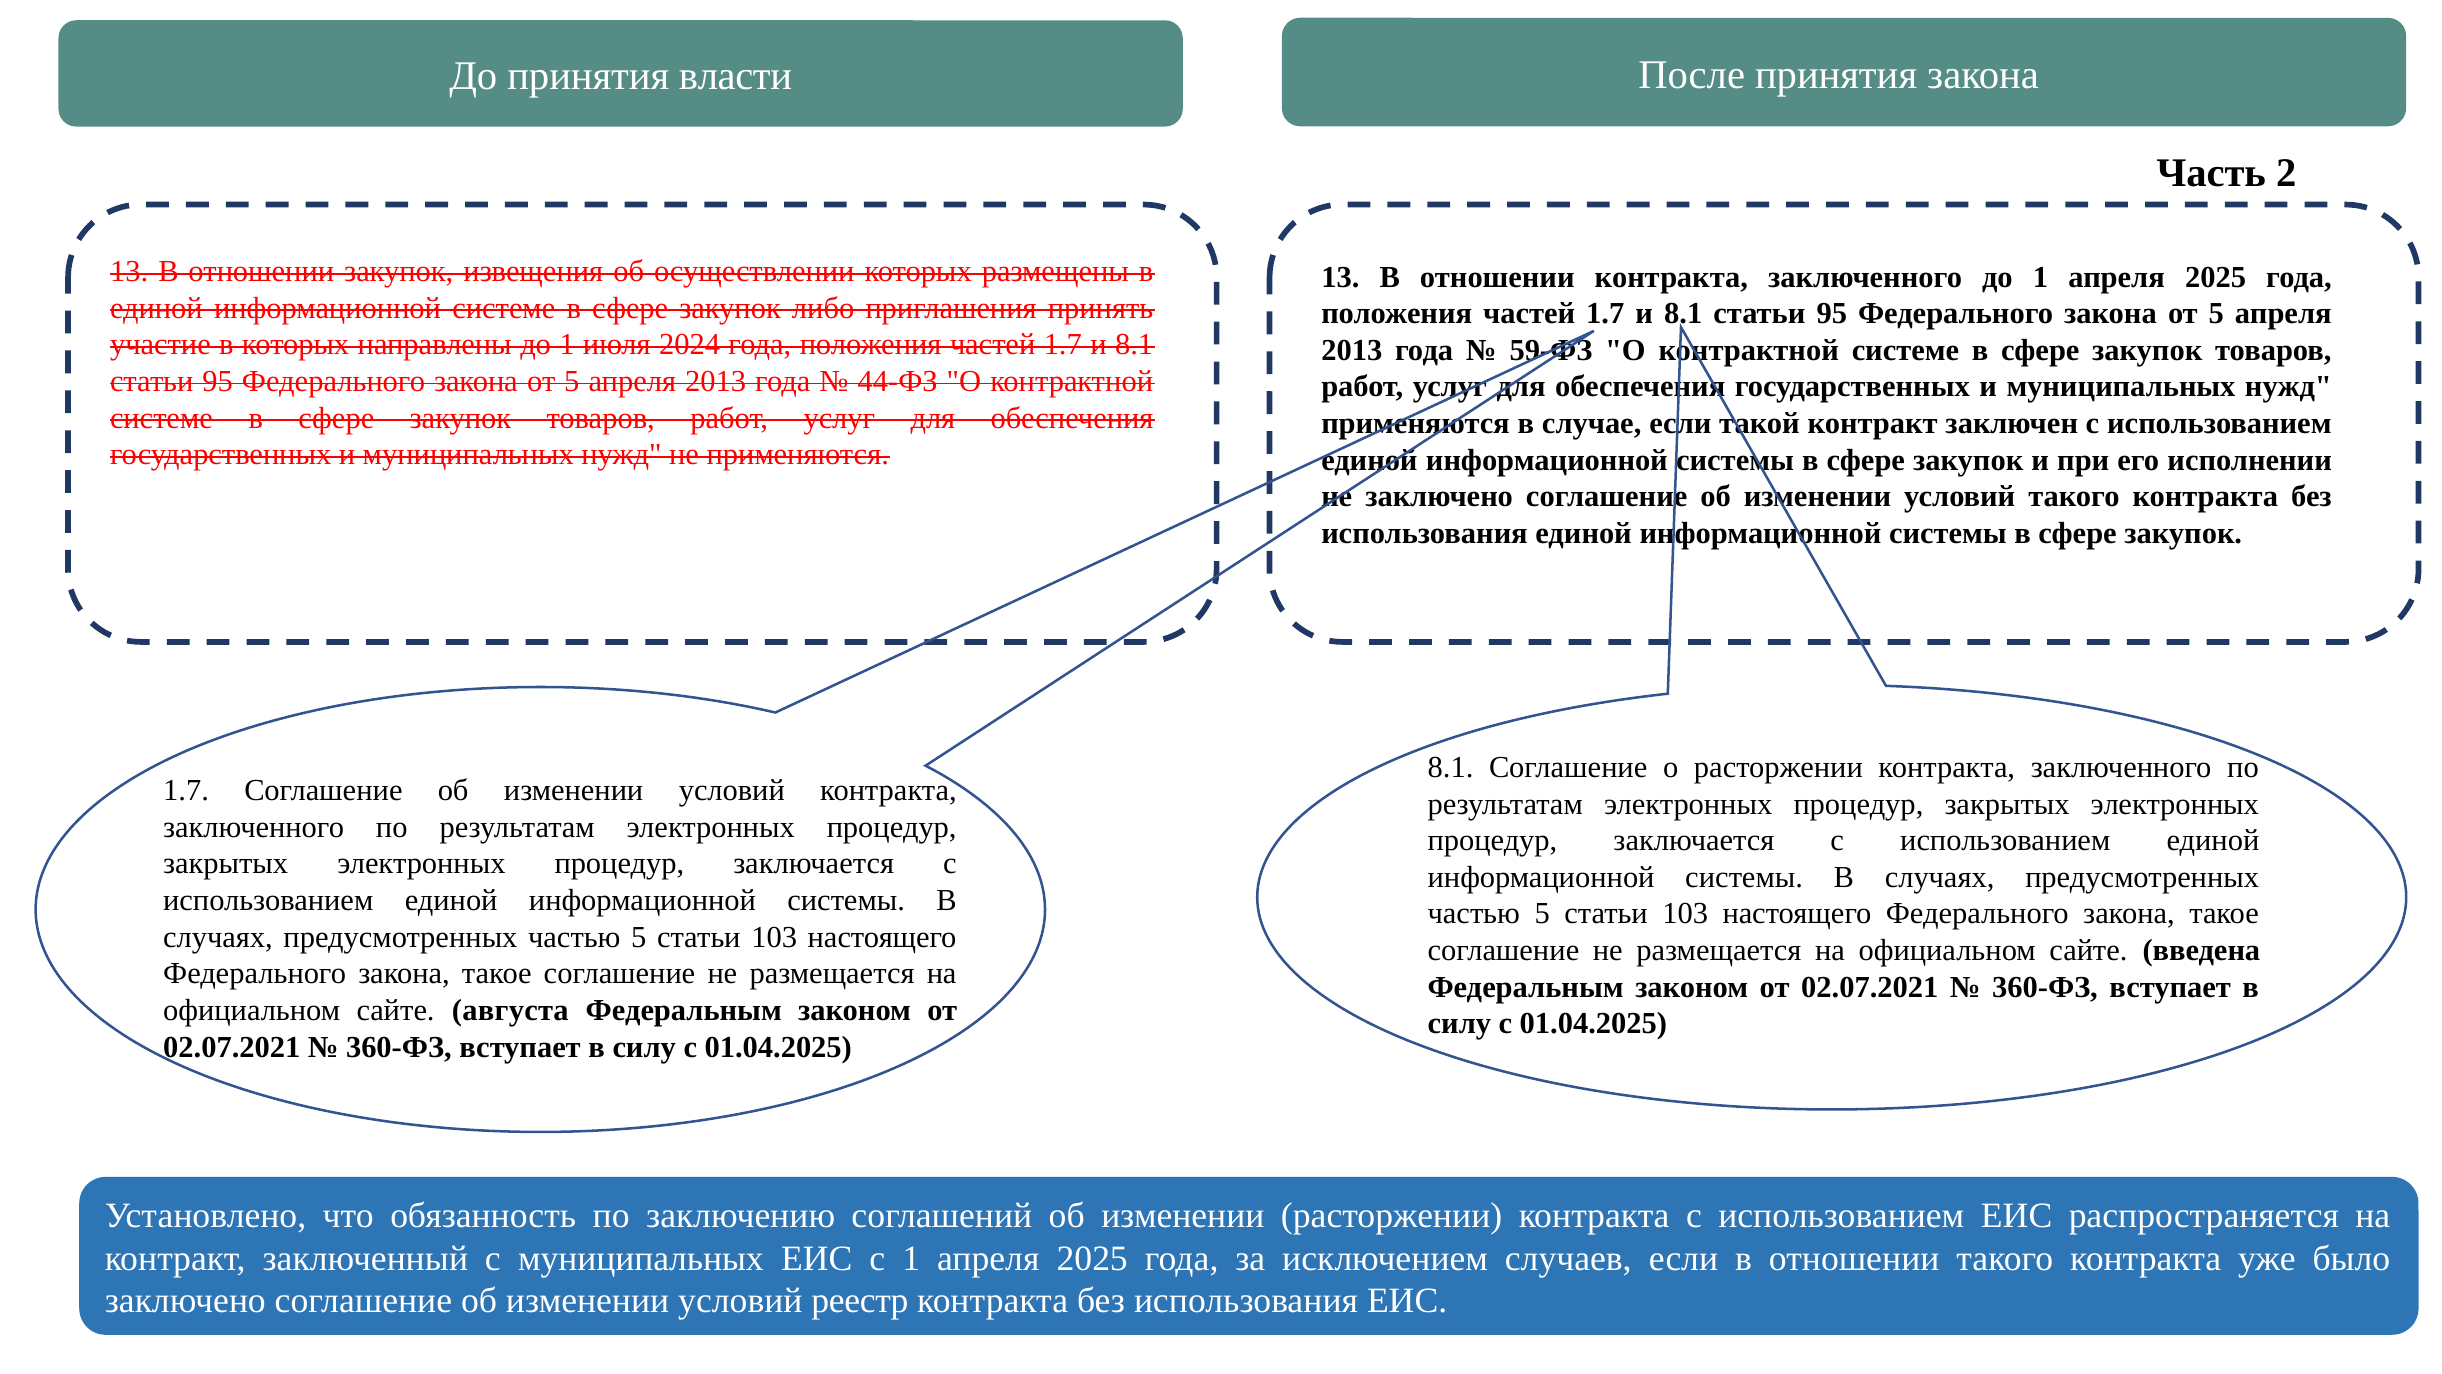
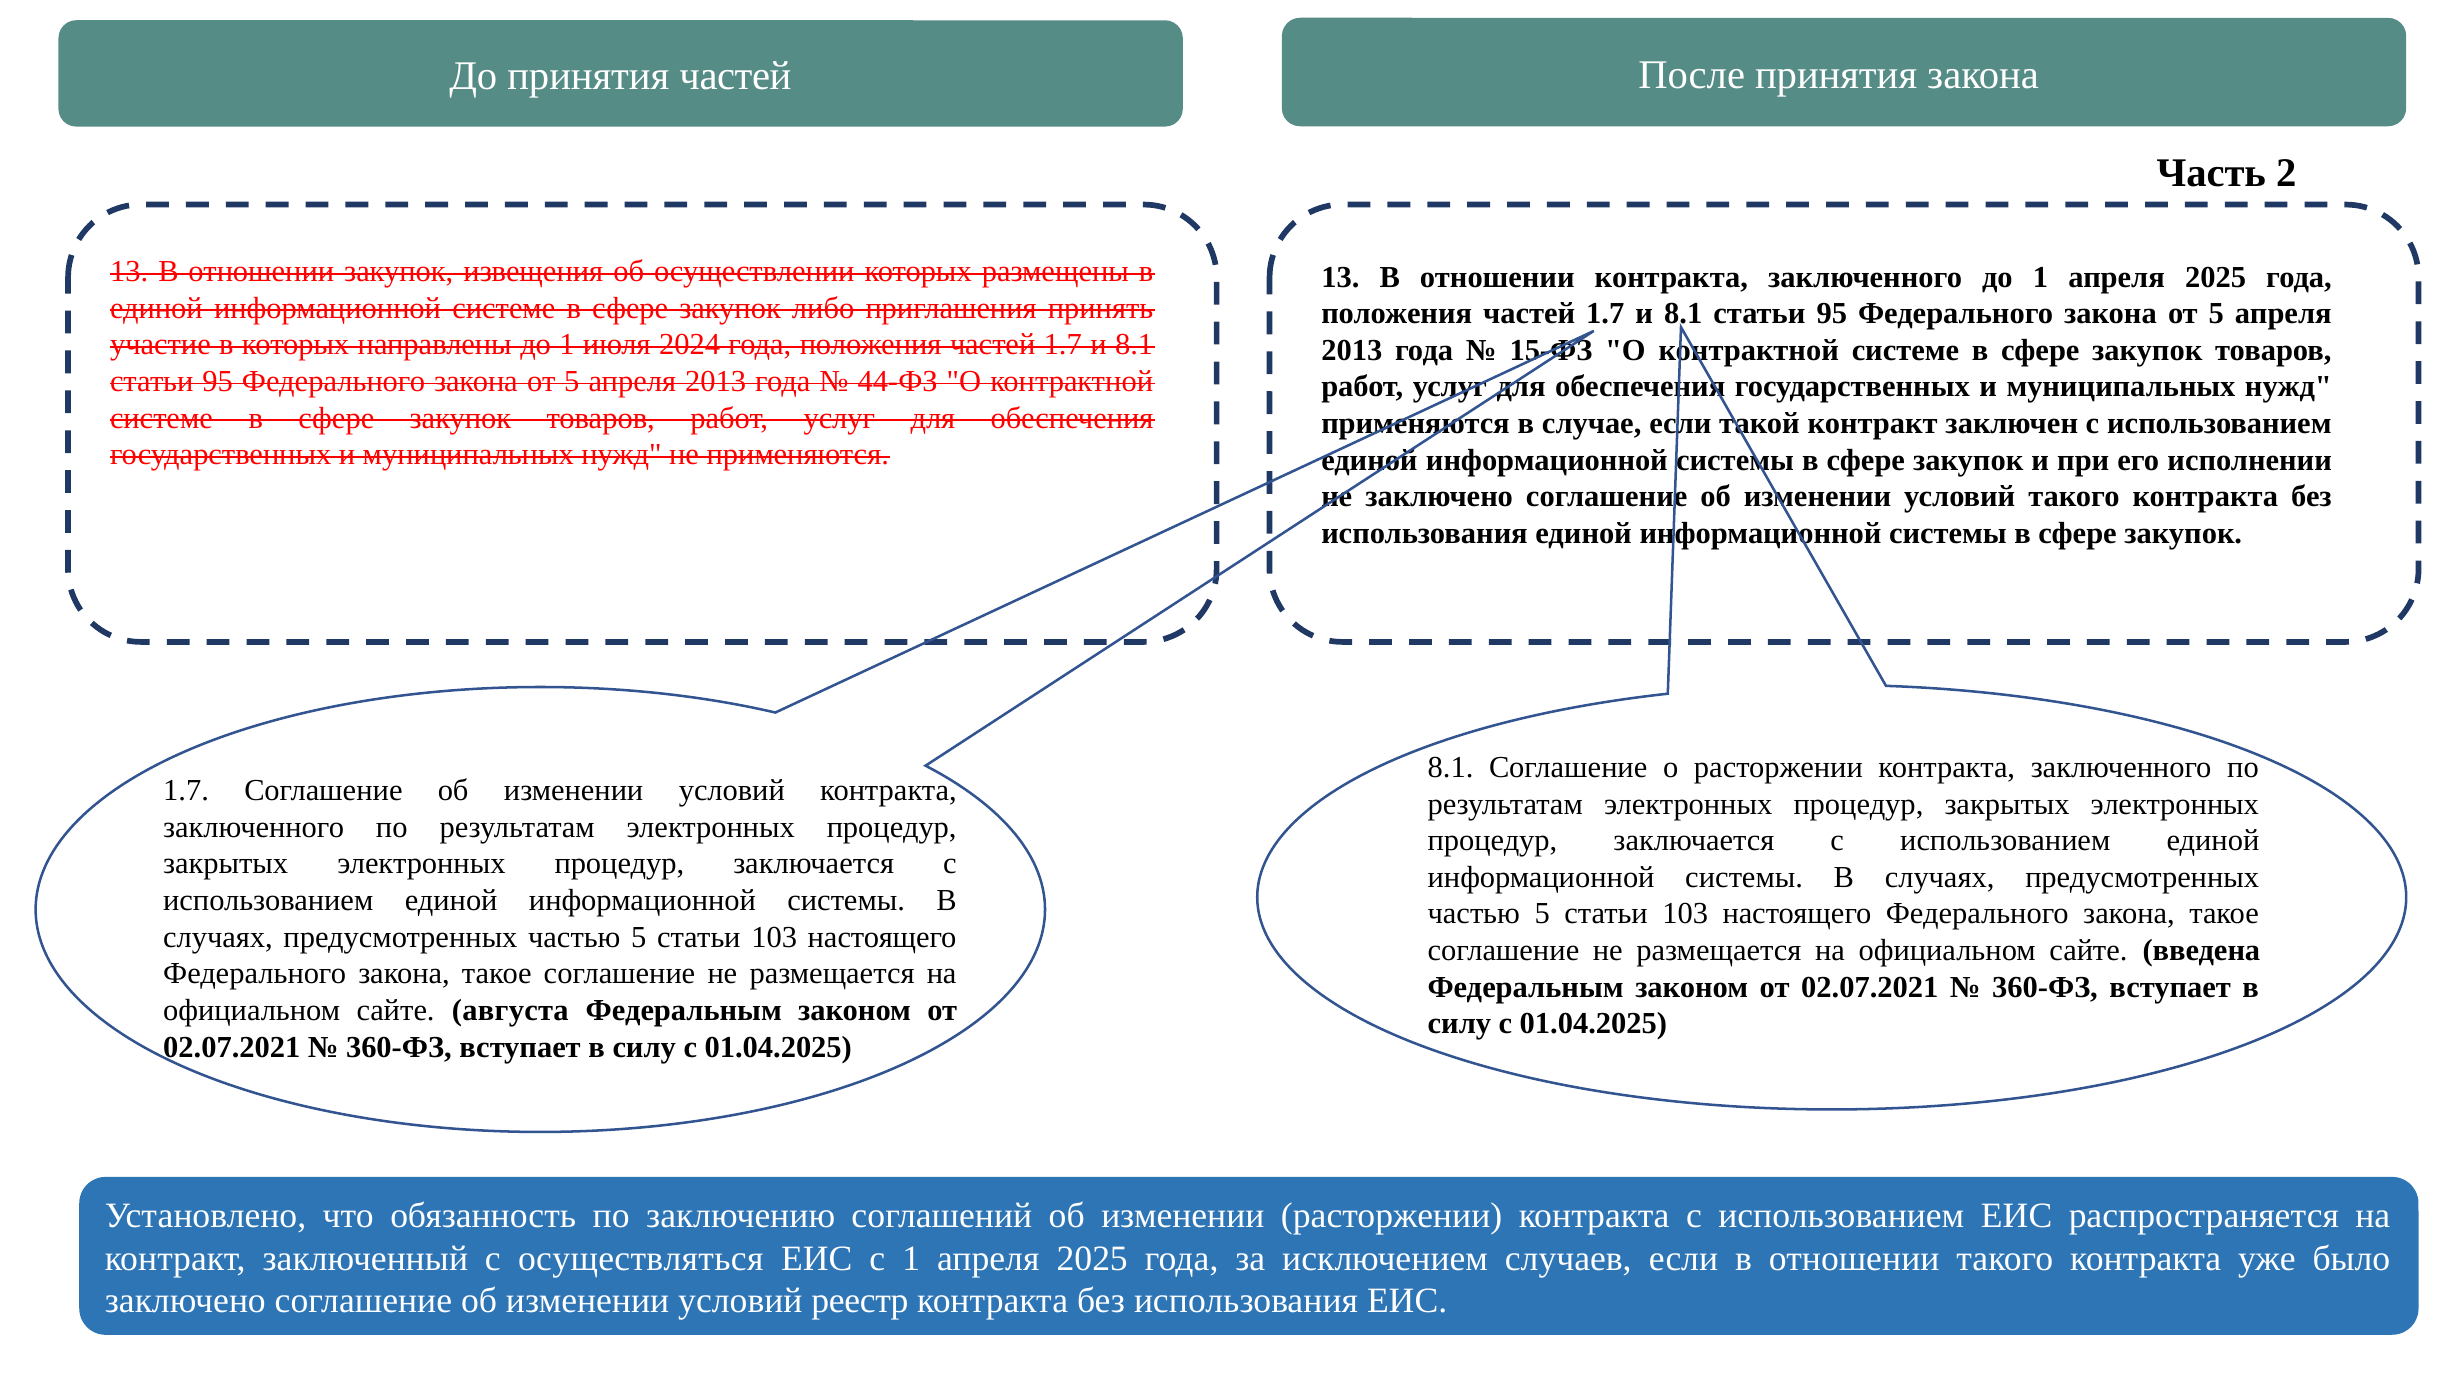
принятия власти: власти -> частей
59-ФЗ: 59-ФЗ -> 15-ФЗ
с муниципальных: муниципальных -> осуществляться
